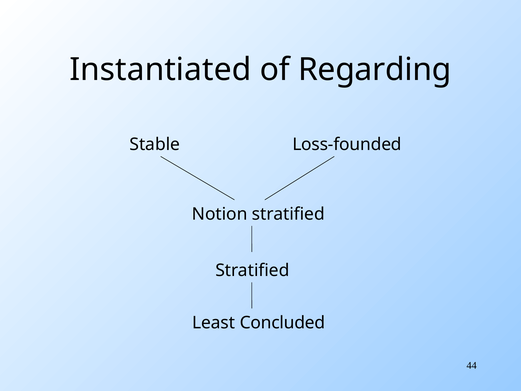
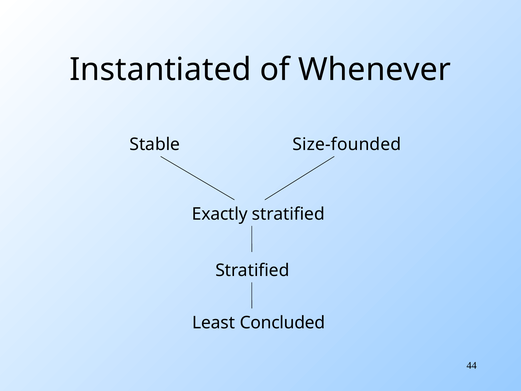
Regarding: Regarding -> Whenever
Loss-founded: Loss-founded -> Size-founded
Notion: Notion -> Exactly
